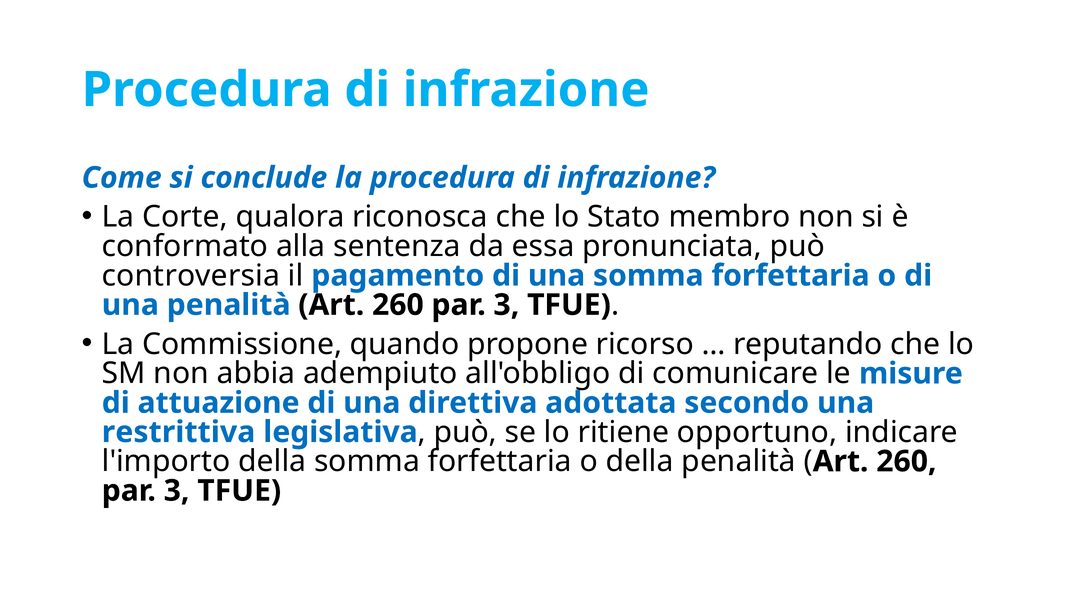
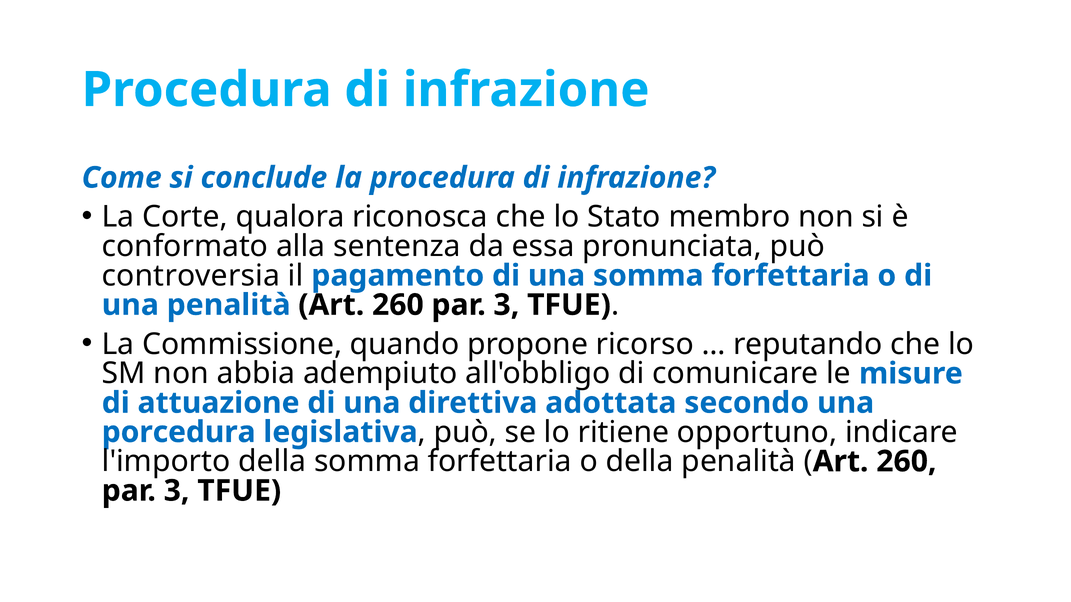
restrittiva: restrittiva -> porcedura
